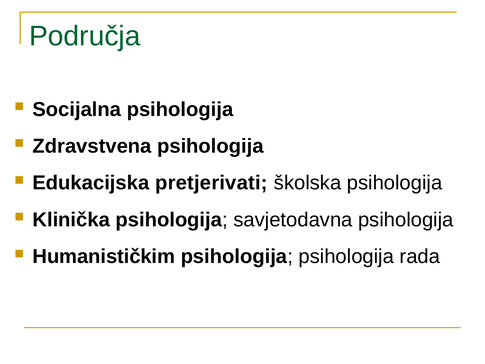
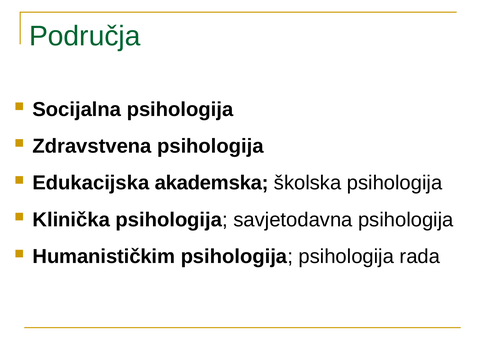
pretjerivati: pretjerivati -> akademska
